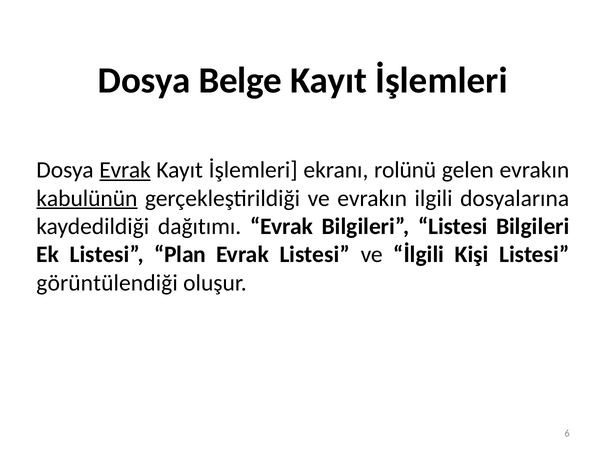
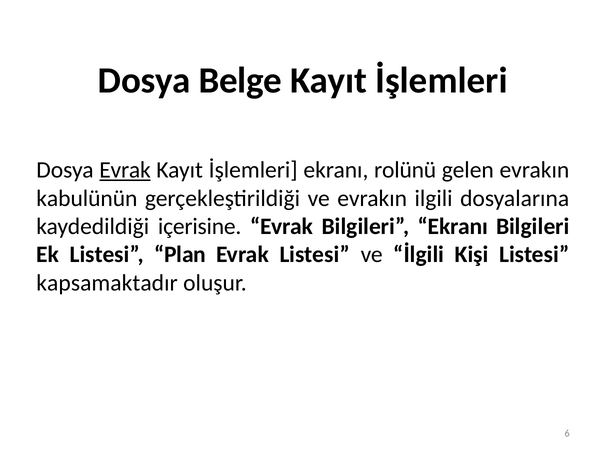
kabulünün underline: present -> none
dağıtımı: dağıtımı -> içerisine
Bilgileri Listesi: Listesi -> Ekranı
görüntülendiği: görüntülendiği -> kapsamaktadır
